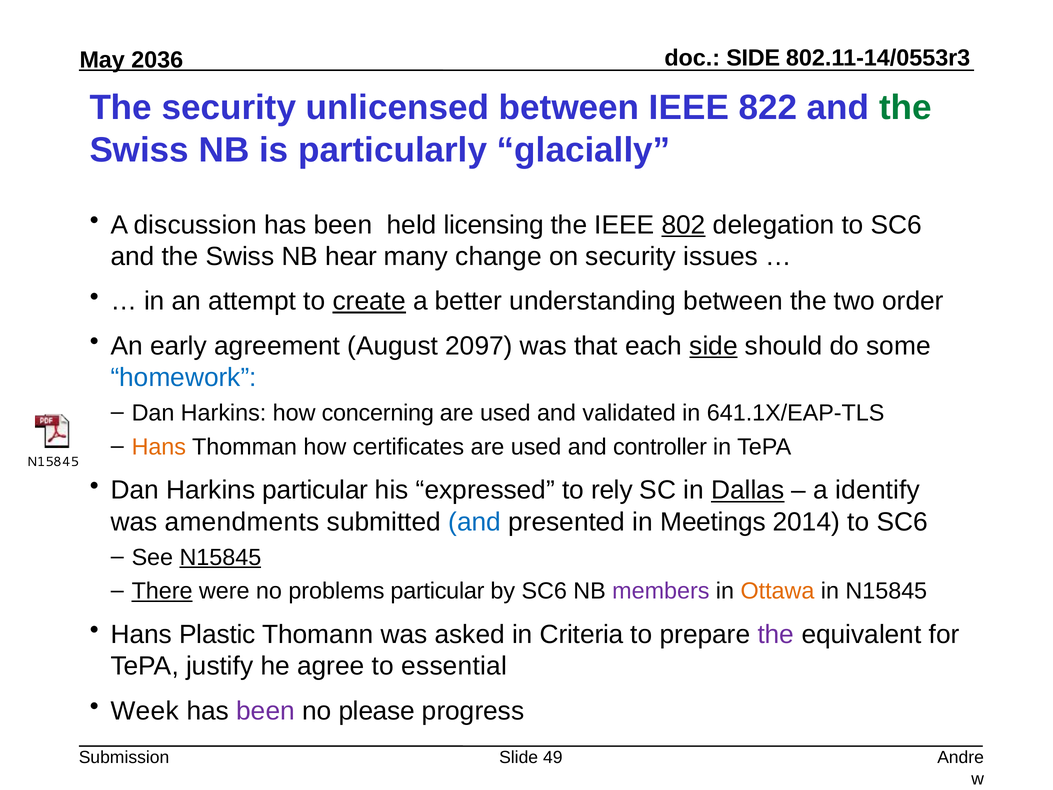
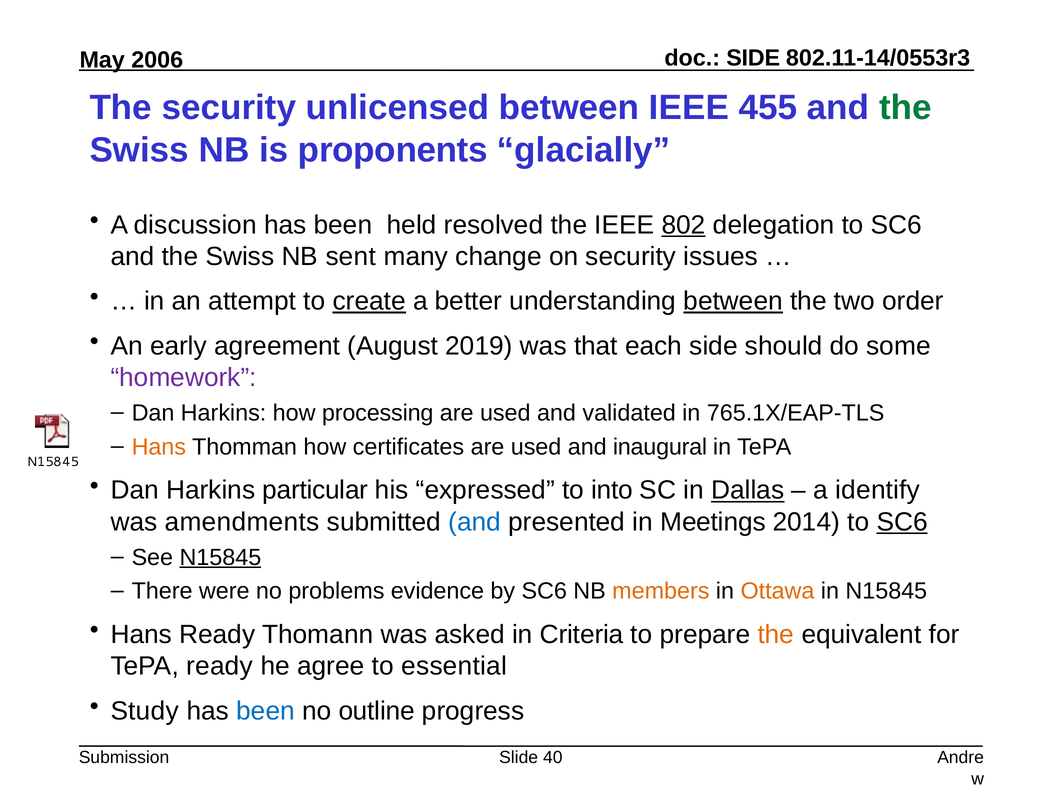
2036: 2036 -> 2006
822: 822 -> 455
particularly: particularly -> proponents
licensing: licensing -> resolved
hear: hear -> sent
between at (733, 301) underline: none -> present
2097: 2097 -> 2019
side at (714, 346) underline: present -> none
homework colour: blue -> purple
concerning: concerning -> processing
641.1X/EAP-TLS: 641.1X/EAP-TLS -> 765.1X/EAP-TLS
controller: controller -> inaugural
rely: rely -> into
SC6 at (902, 522) underline: none -> present
There underline: present -> none
problems particular: particular -> evidence
members colour: purple -> orange
Hans Plastic: Plastic -> Ready
the at (776, 634) colour: purple -> orange
TePA justify: justify -> ready
Week: Week -> Study
been at (266, 711) colour: purple -> blue
please: please -> outline
49: 49 -> 40
